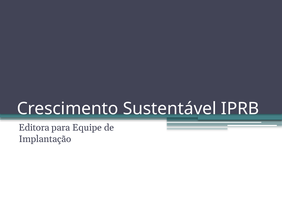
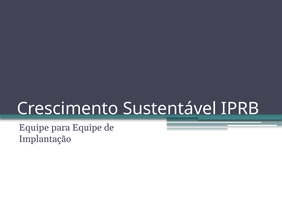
Editora at (34, 128): Editora -> Equipe
